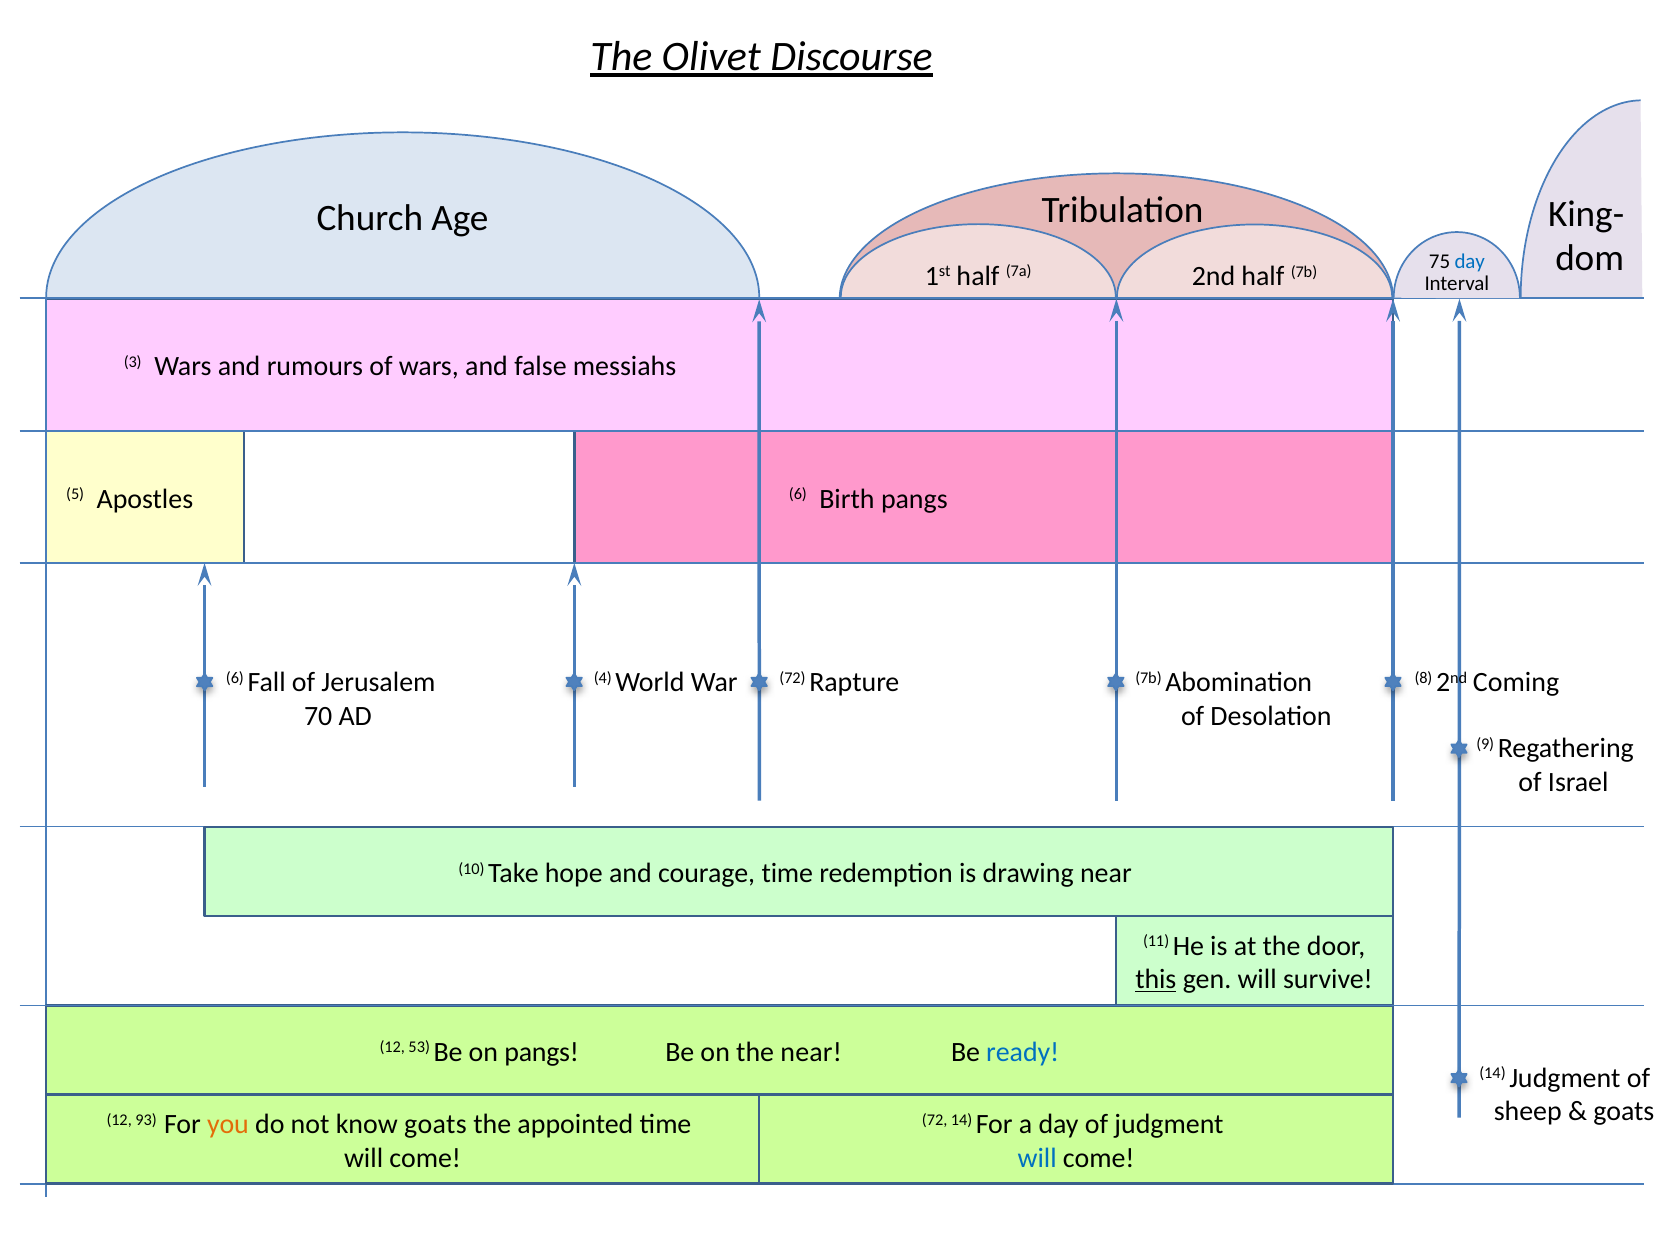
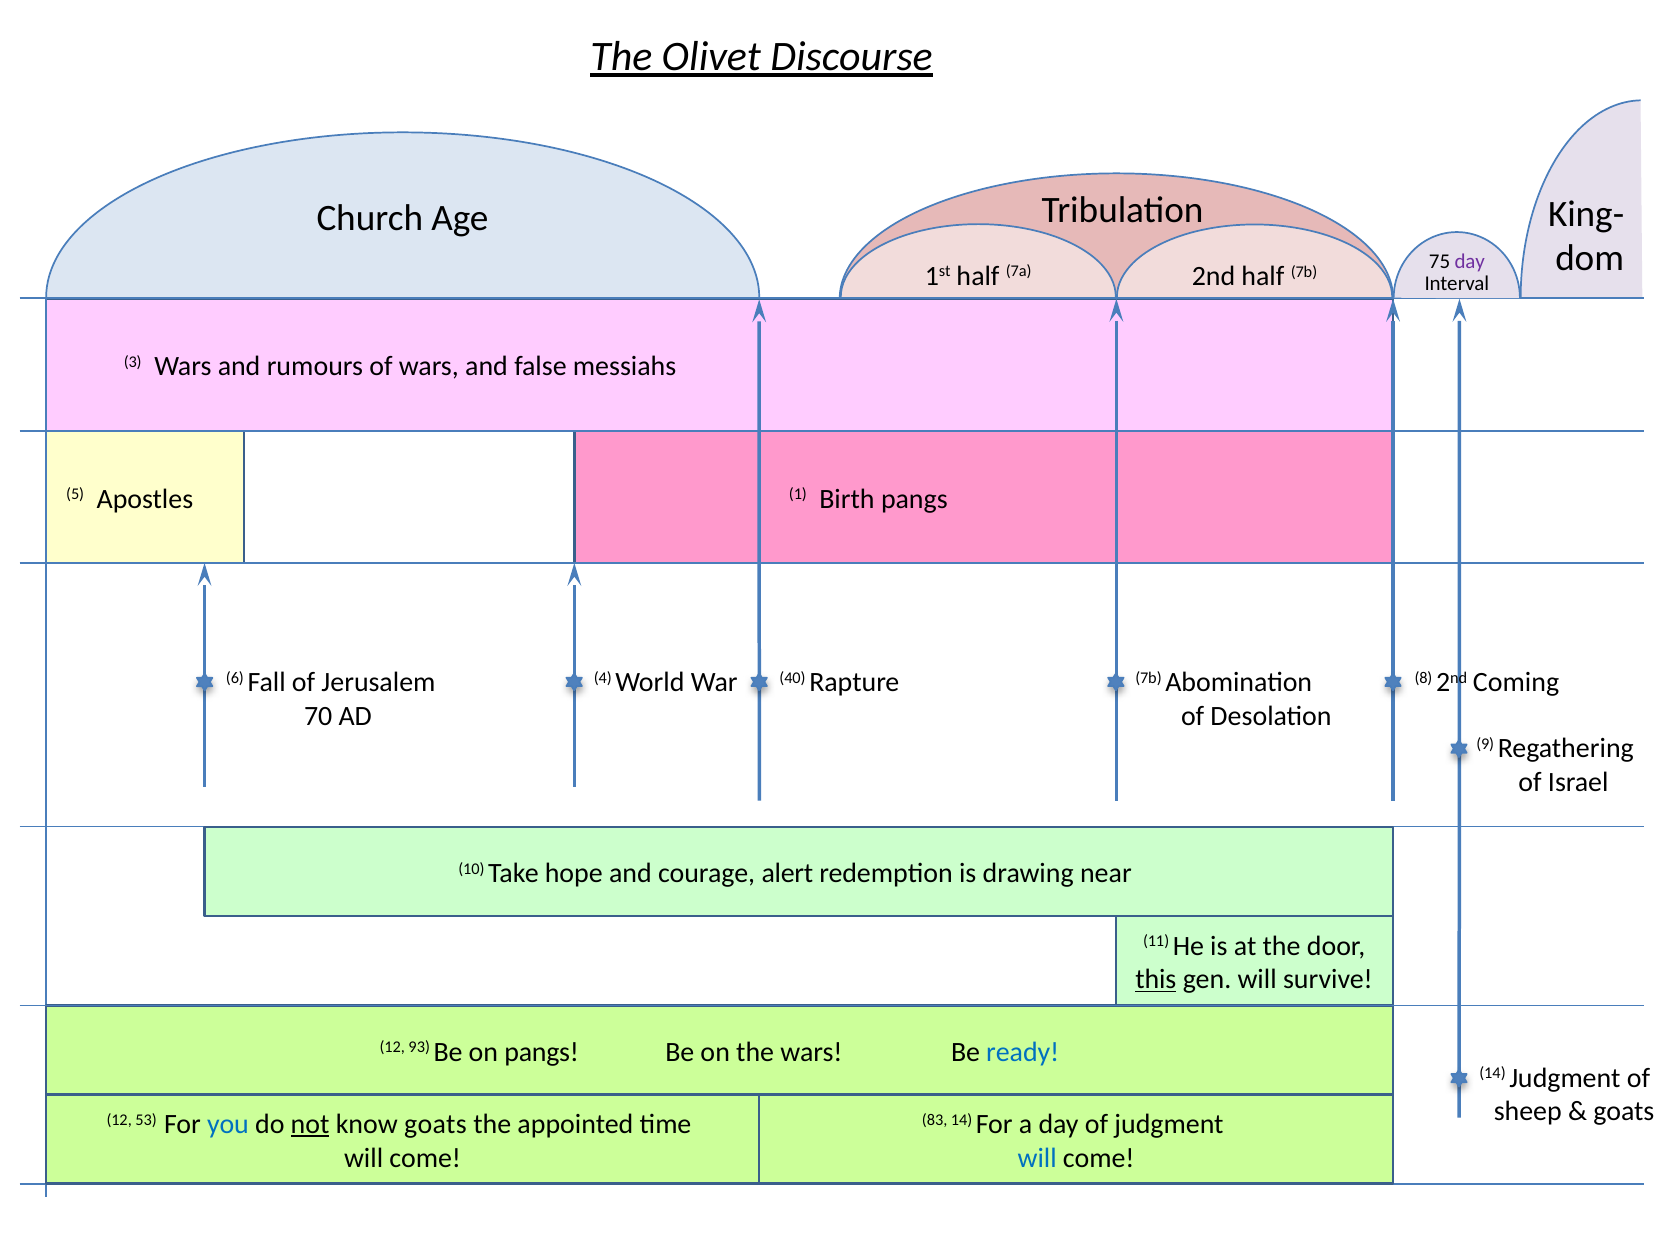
day at (1470, 261) colour: blue -> purple
Apostles 6: 6 -> 1
War 72: 72 -> 40
courage time: time -> alert
53: 53 -> 93
the near: near -> wars
93: 93 -> 53
you colour: orange -> blue
not underline: none -> present
72 at (935, 1119): 72 -> 83
